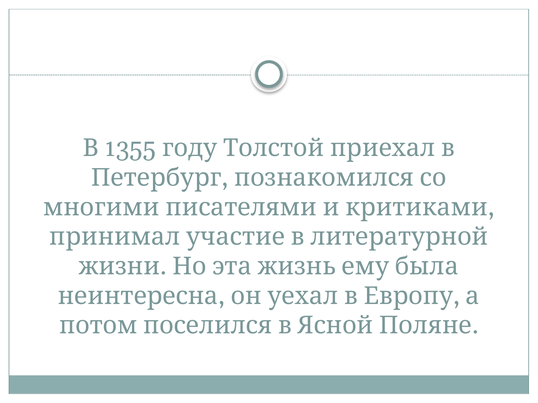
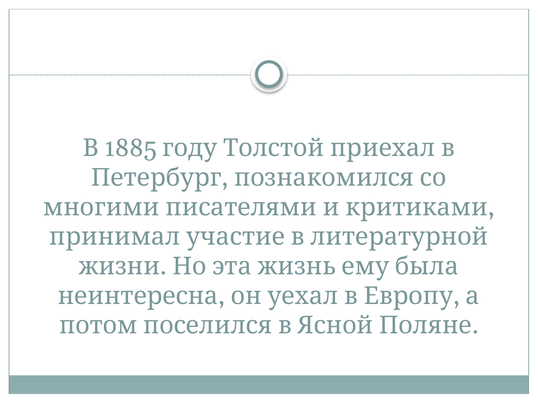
1355: 1355 -> 1885
